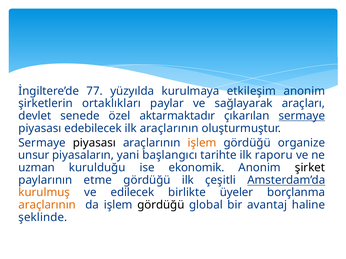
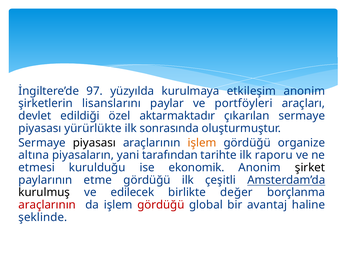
77: 77 -> 97
ortaklıkları: ortaklıkları -> lisanslarını
sağlayarak: sağlayarak -> portföyleri
senede: senede -> edildiği
sermaye at (302, 116) underline: present -> none
edebilecek: edebilecek -> yürürlükte
ilk araçlarının: araçlarının -> sonrasında
unsur: unsur -> altına
başlangıcı: başlangıcı -> tarafından
uzman: uzman -> etmesi
kurulmuş colour: orange -> black
üyeler: üyeler -> değer
araçlarının at (47, 205) colour: orange -> red
gördüğü at (161, 205) colour: black -> red
